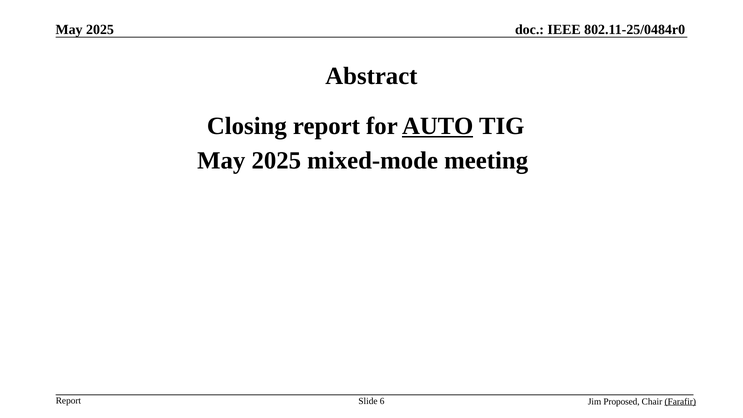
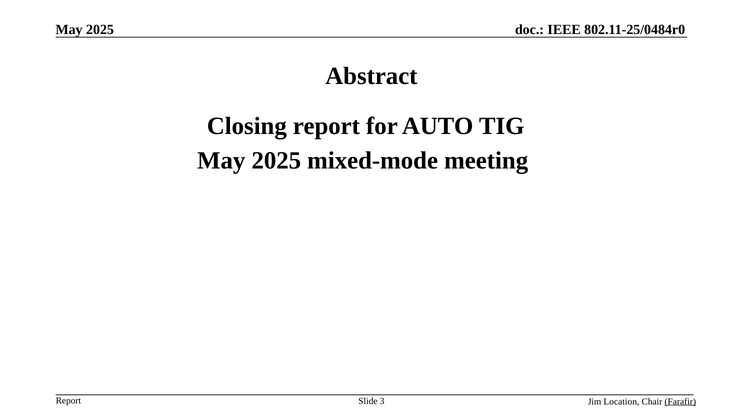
AUTO underline: present -> none
6: 6 -> 3
Proposed: Proposed -> Location
